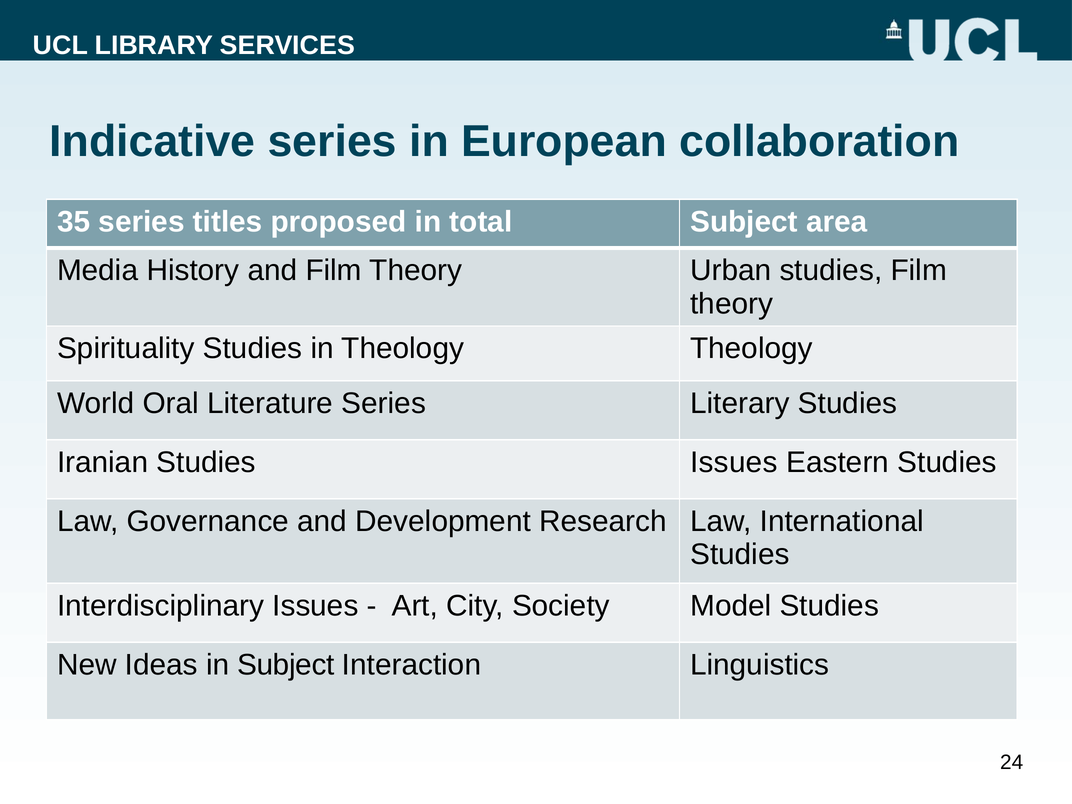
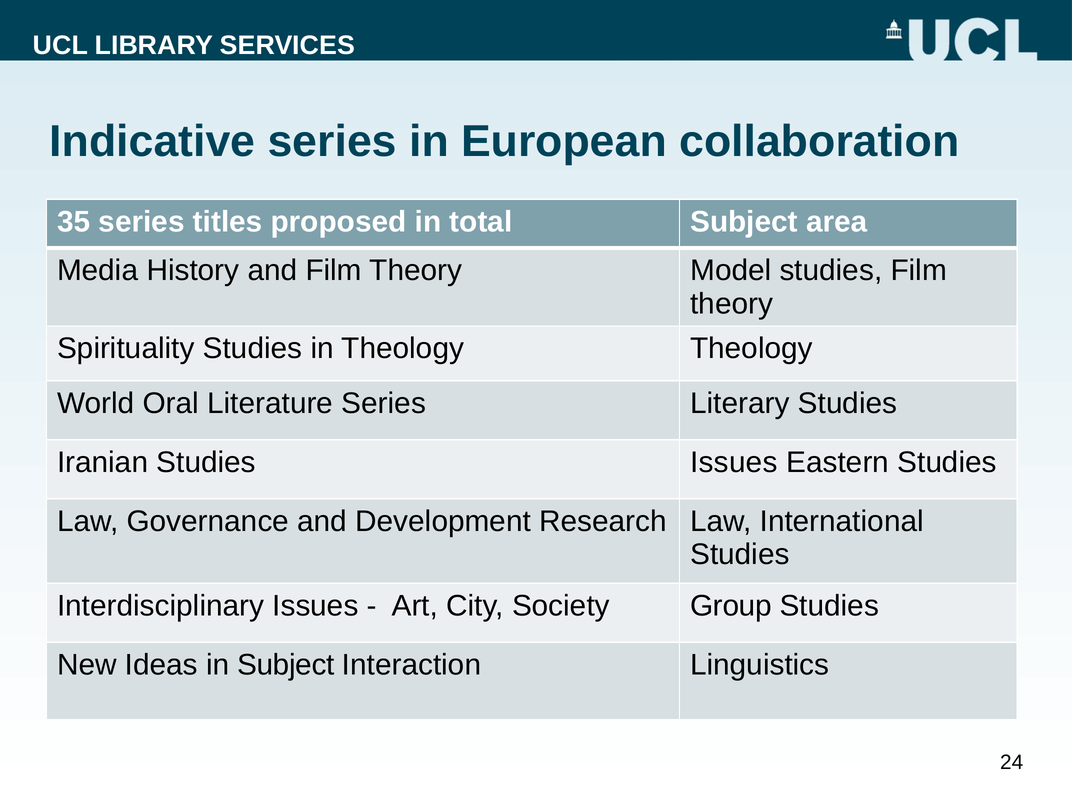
Urban: Urban -> Model
Model: Model -> Group
